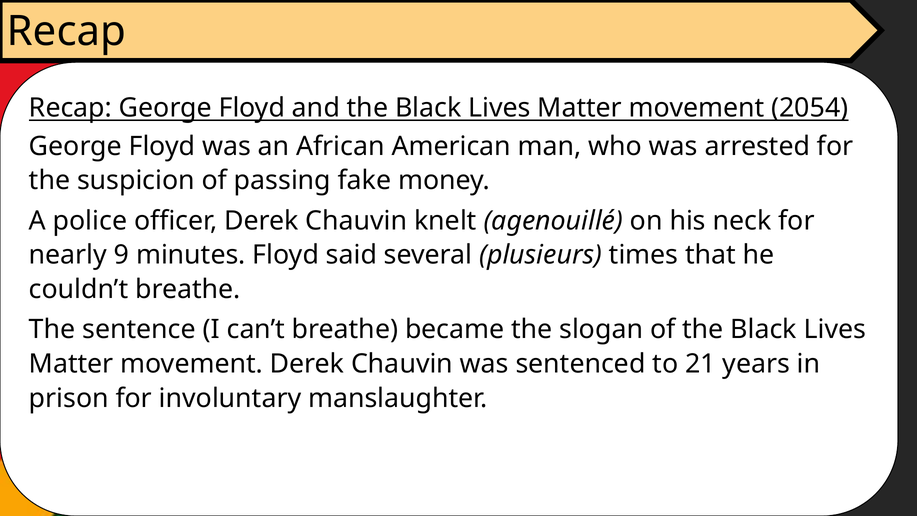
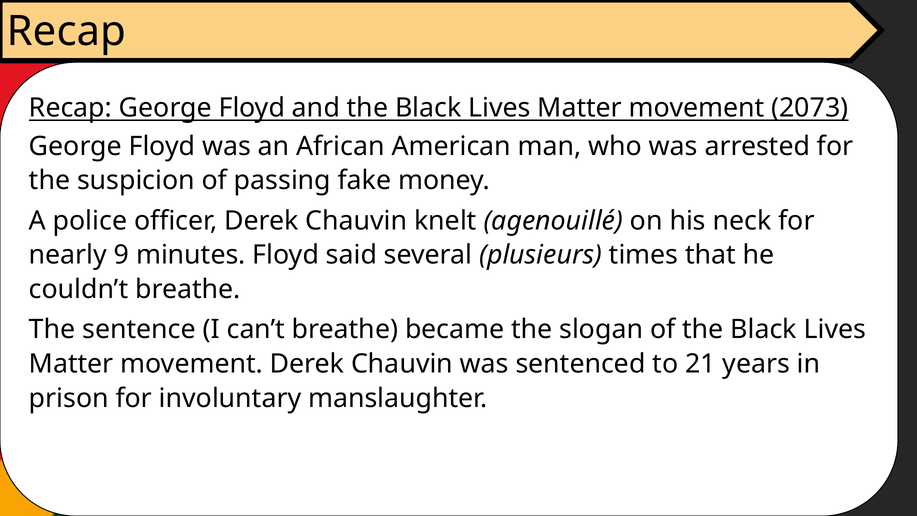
2054: 2054 -> 2073
